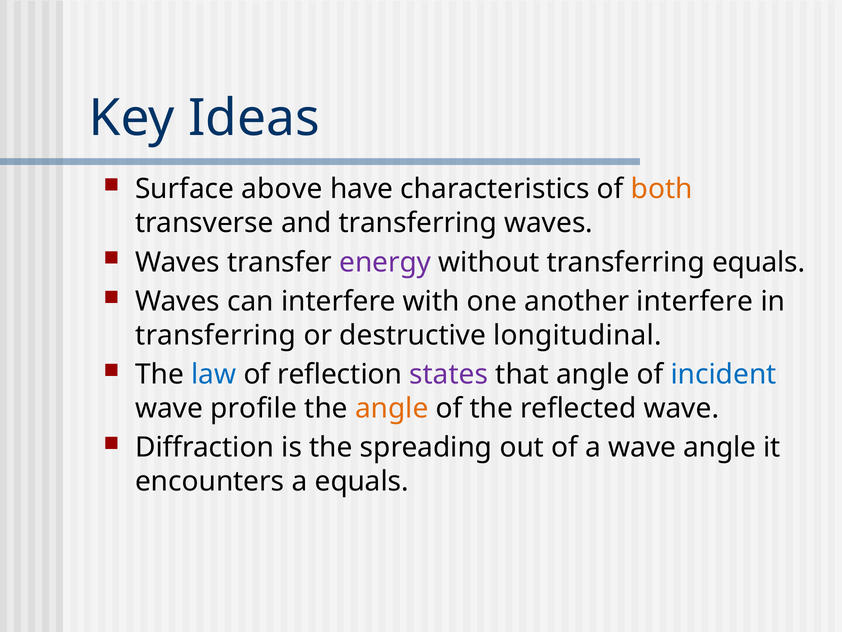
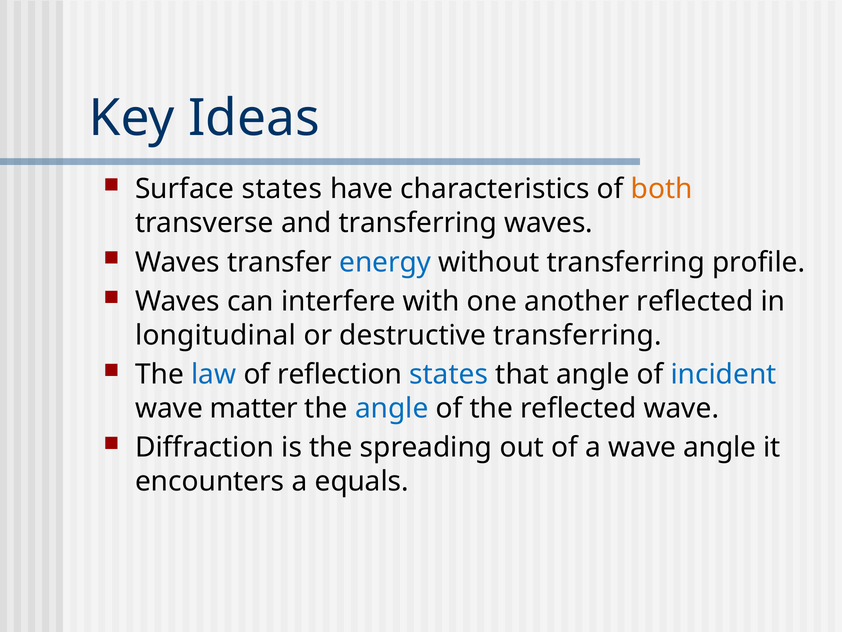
Surface above: above -> states
energy colour: purple -> blue
transferring equals: equals -> profile
another interfere: interfere -> reflected
transferring at (216, 335): transferring -> longitudinal
destructive longitudinal: longitudinal -> transferring
states at (449, 374) colour: purple -> blue
profile: profile -> matter
angle at (392, 408) colour: orange -> blue
